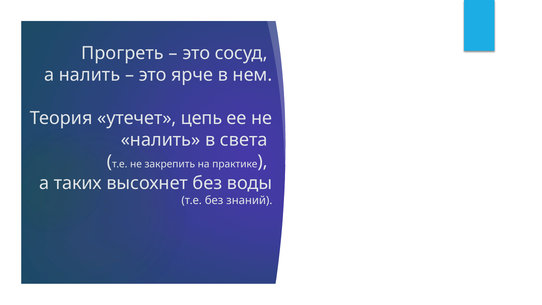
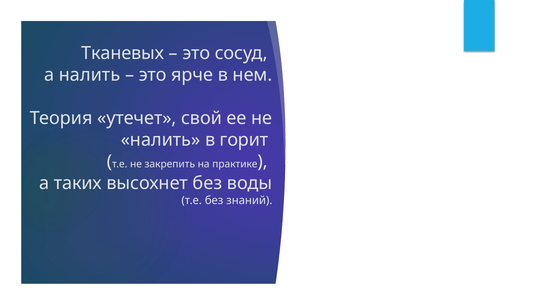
Прогреть: Прогреть -> Тканевых
цепь: цепь -> свой
света: света -> горит
